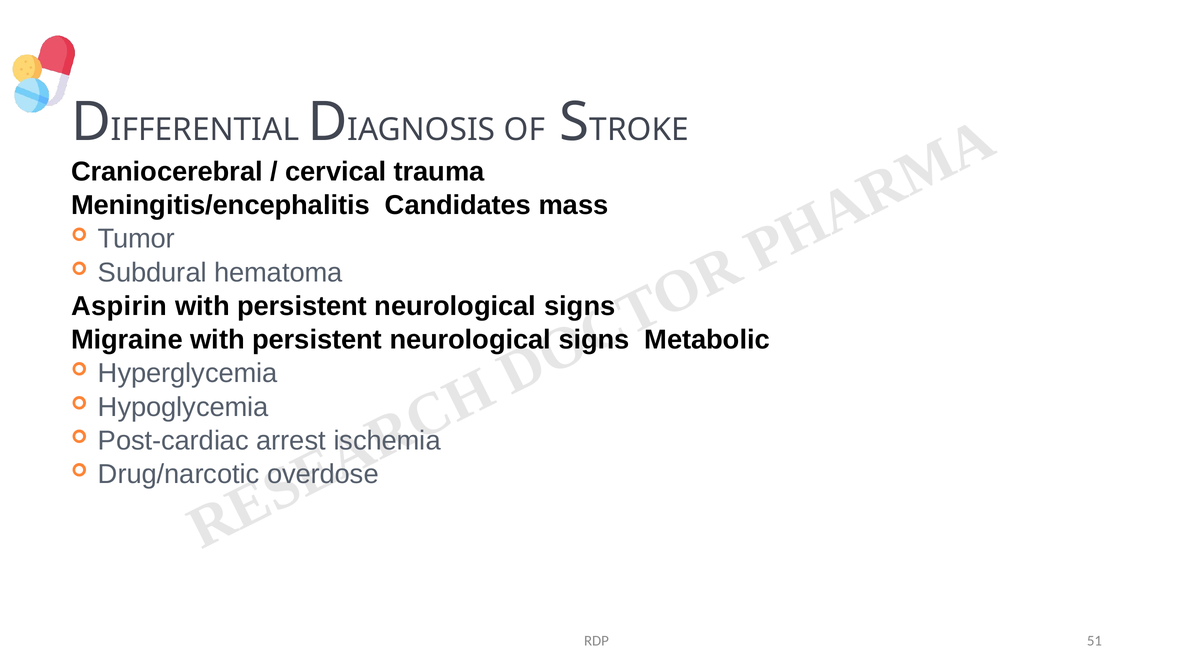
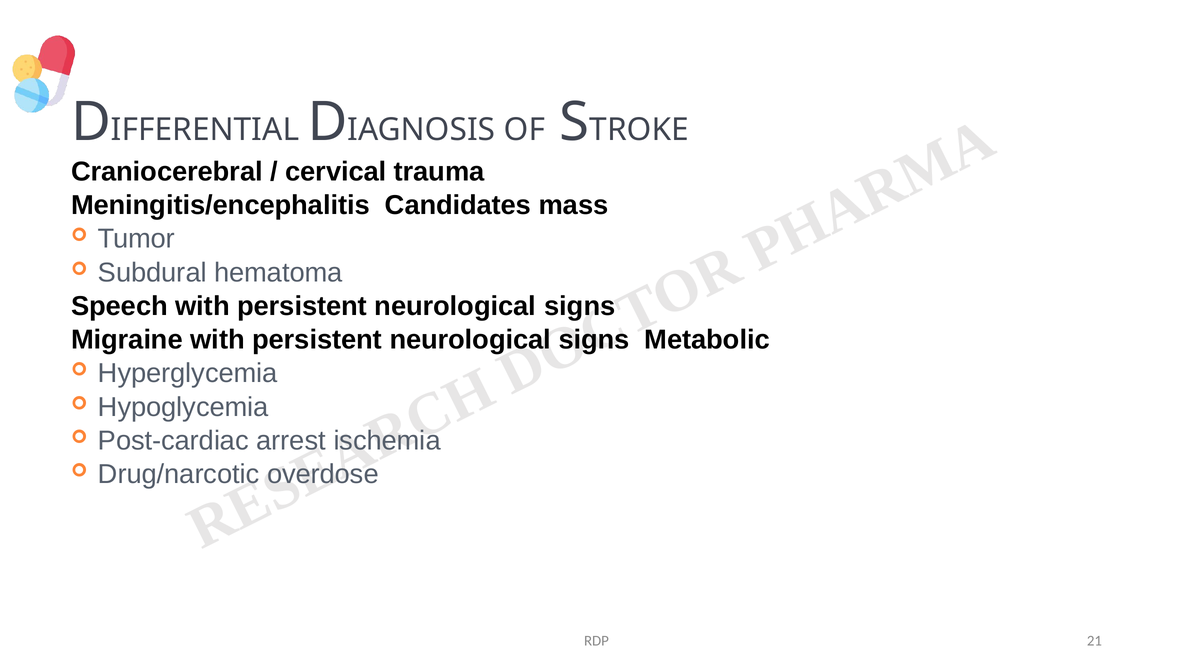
Aspirin: Aspirin -> Speech
51: 51 -> 21
